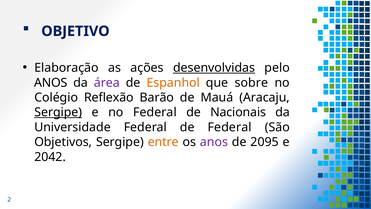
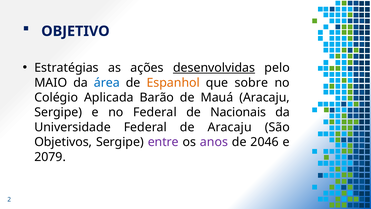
Elaboração: Elaboração -> Estratégias
ANOS at (51, 83): ANOS -> MAIO
área colour: purple -> blue
Reflexão: Reflexão -> Aplicada
Sergipe at (58, 112) underline: present -> none
de Federal: Federal -> Aracaju
entre colour: orange -> purple
2095: 2095 -> 2046
2042: 2042 -> 2079
